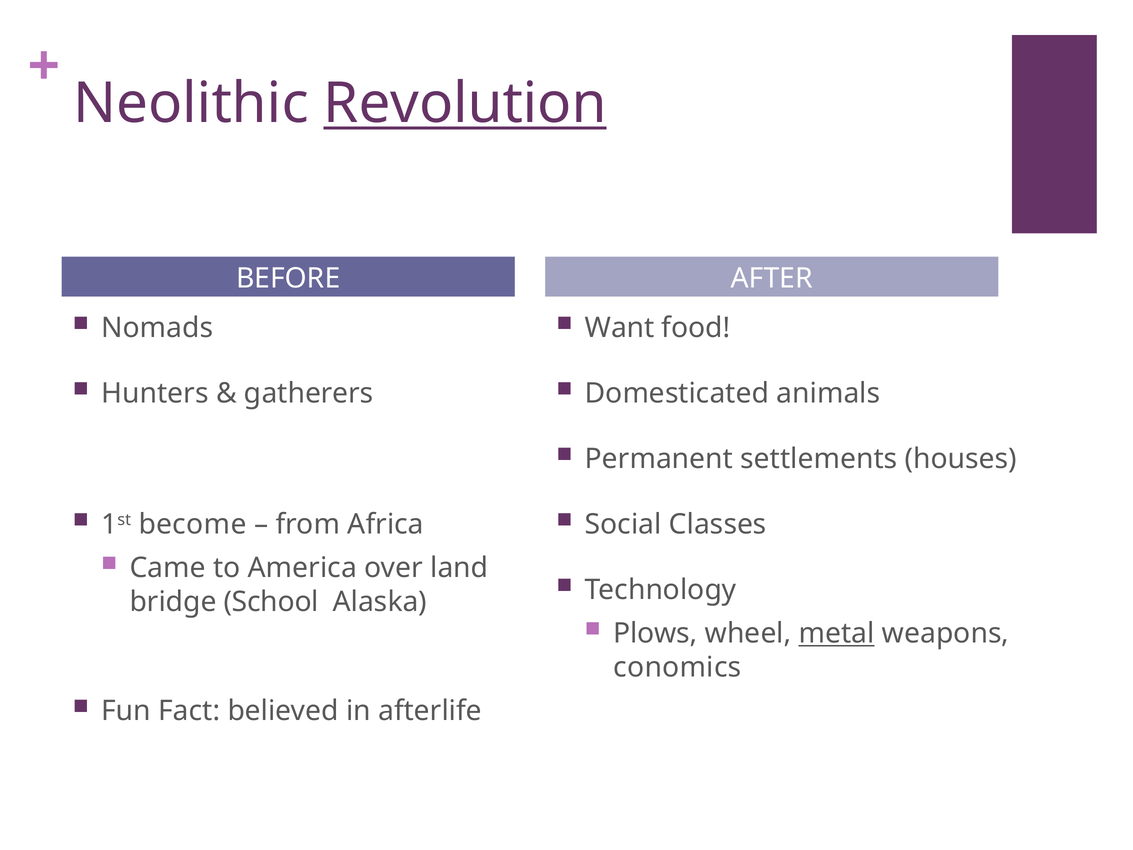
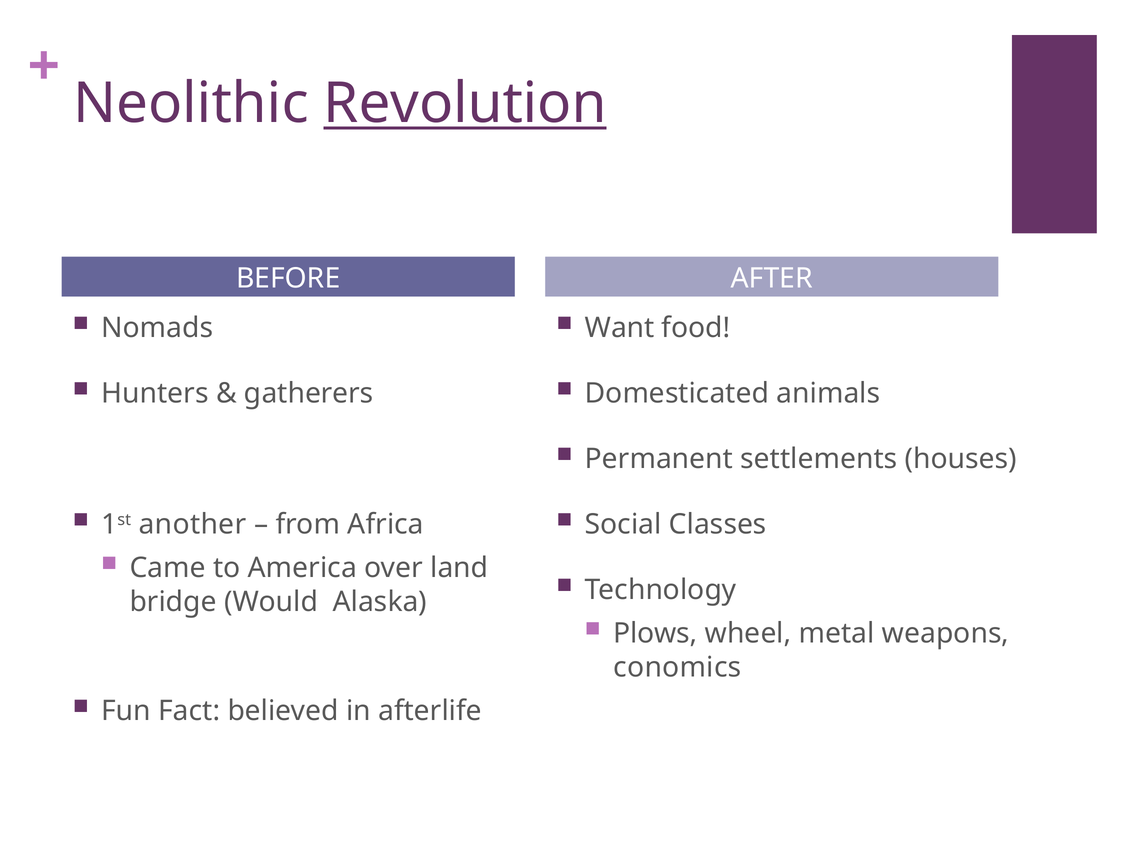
become: become -> another
School: School -> Would
metal underline: present -> none
